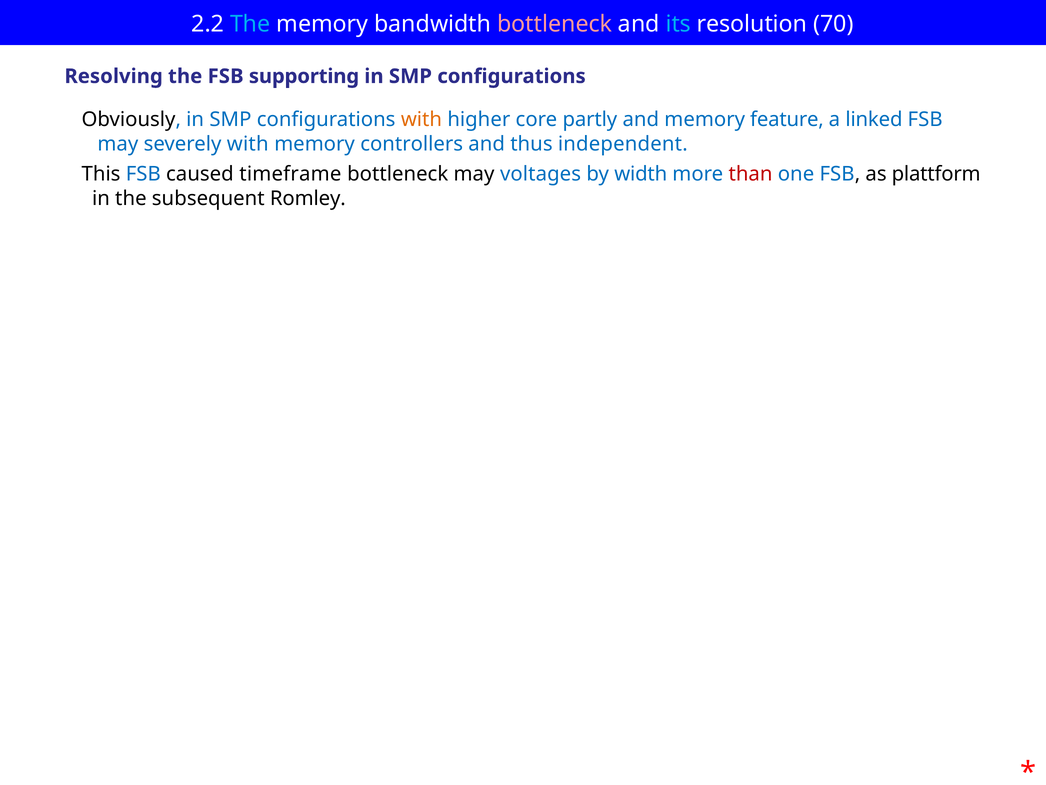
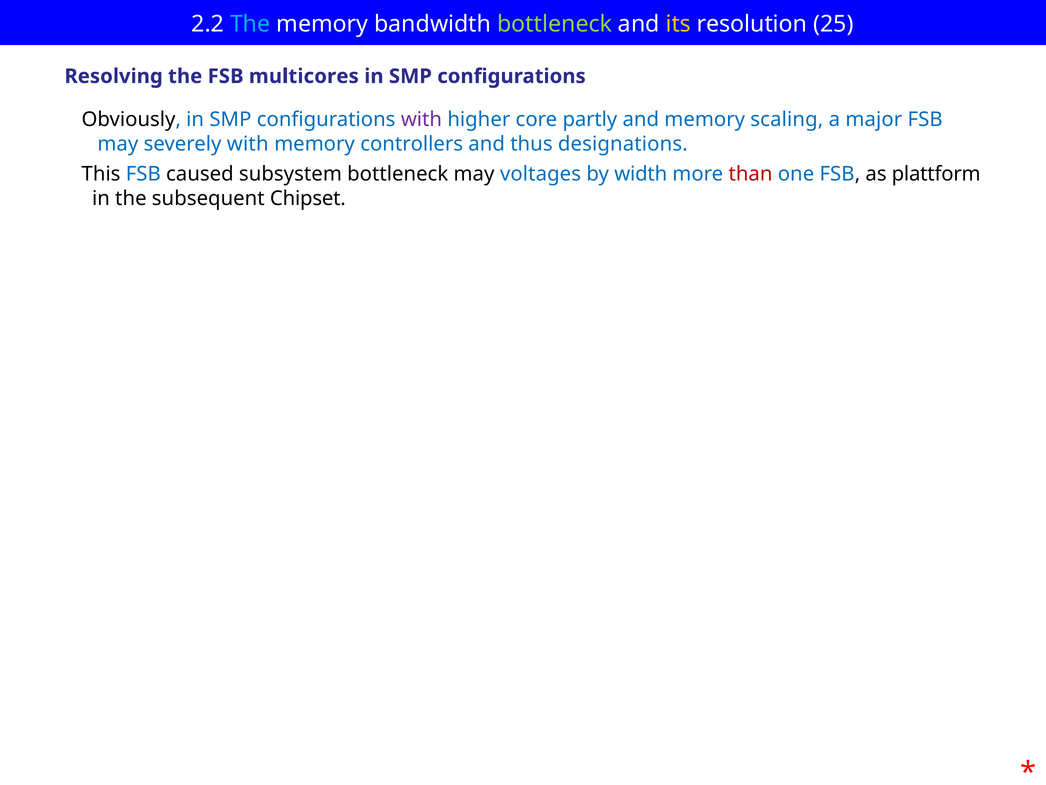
bottleneck at (555, 24) colour: pink -> light green
its colour: light blue -> yellow
70: 70 -> 25
supporting: supporting -> multicores
with at (421, 120) colour: orange -> purple
feature: feature -> scaling
linked: linked -> major
independent: independent -> designations
timeframe: timeframe -> subsystem
Romley: Romley -> Chipset
